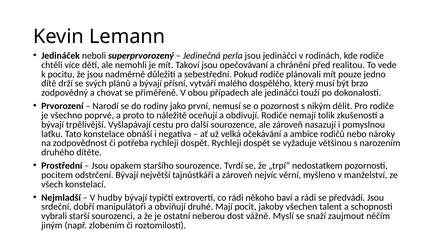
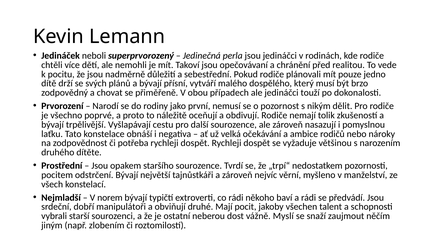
hudby: hudby -> norem
